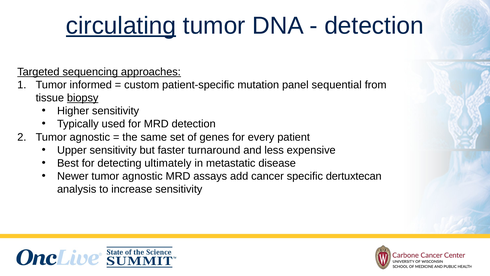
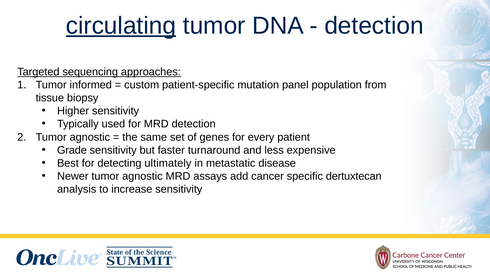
sequential: sequential -> population
biopsy underline: present -> none
Upper: Upper -> Grade
